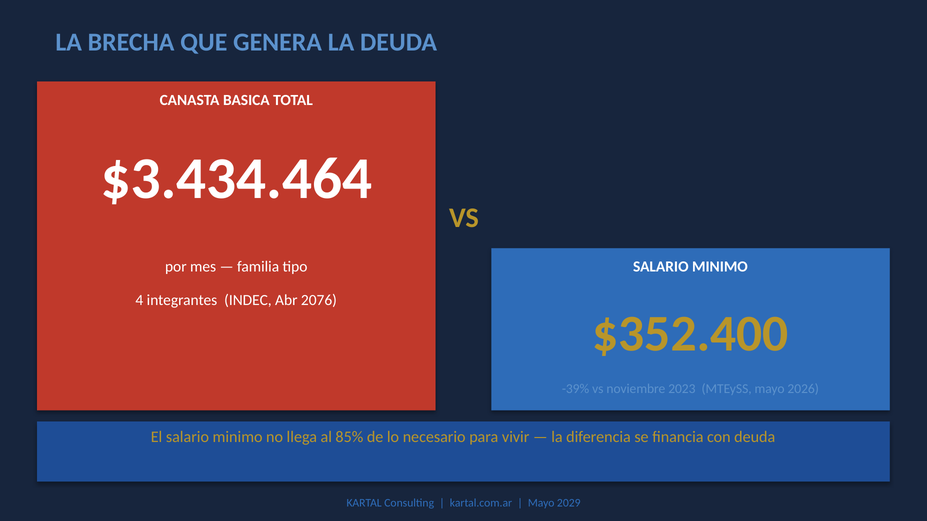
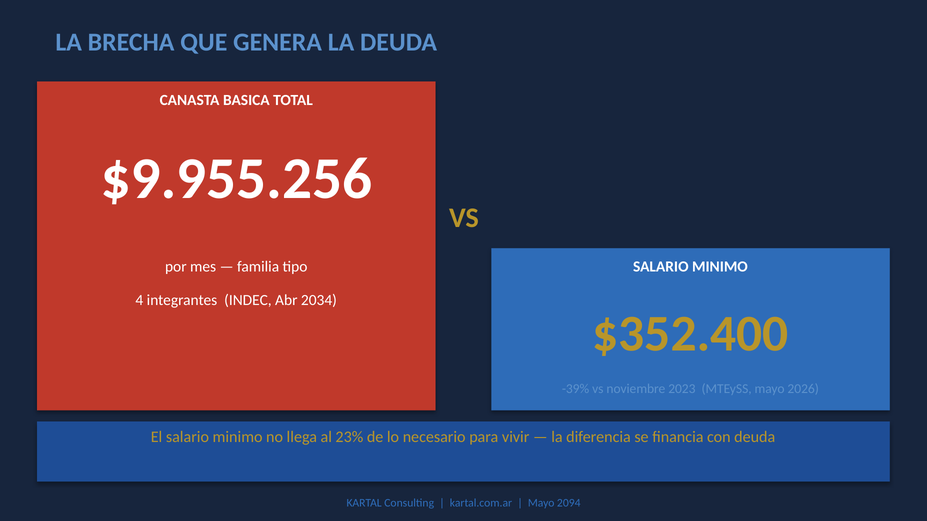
$3.434.464: $3.434.464 -> $9.955.256
2076: 2076 -> 2034
85%: 85% -> 23%
2029: 2029 -> 2094
